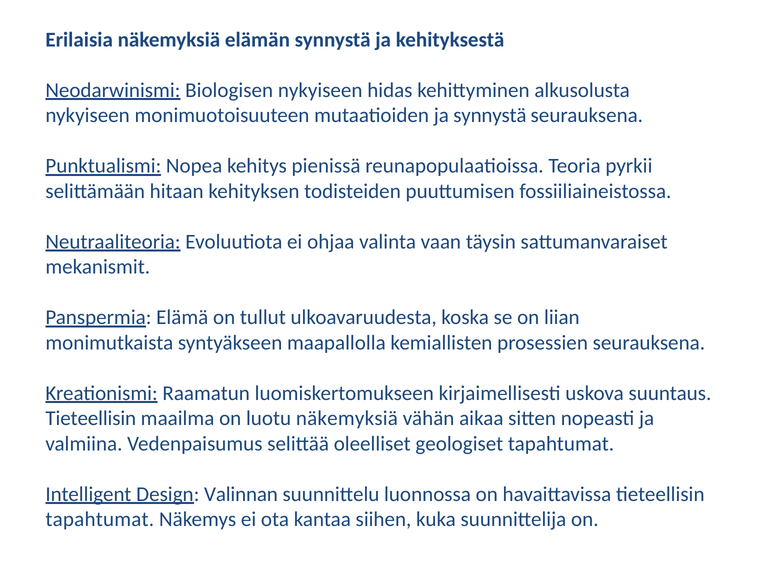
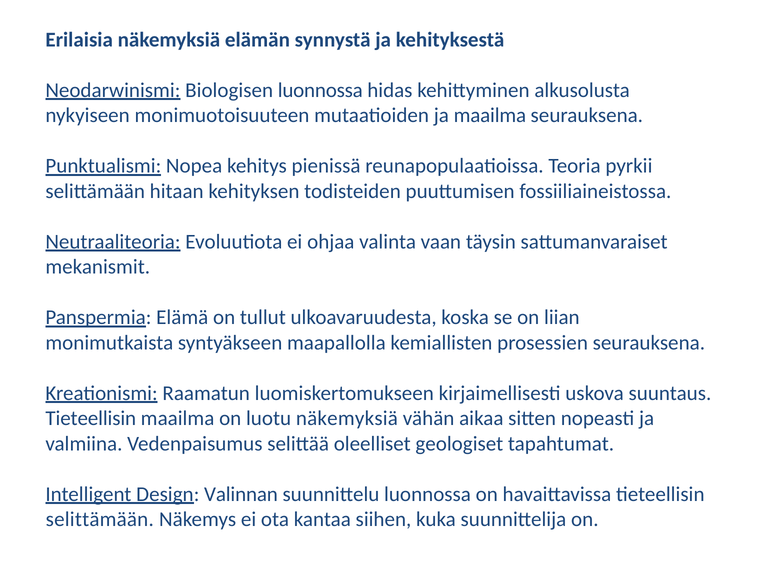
Biologisen nykyiseen: nykyiseen -> luonnossa
ja synnystä: synnystä -> maailma
tapahtumat at (100, 519): tapahtumat -> selittämään
